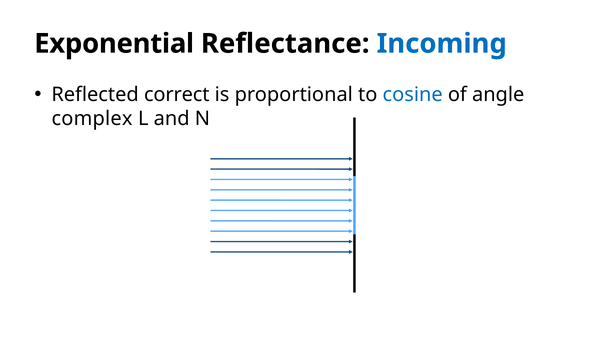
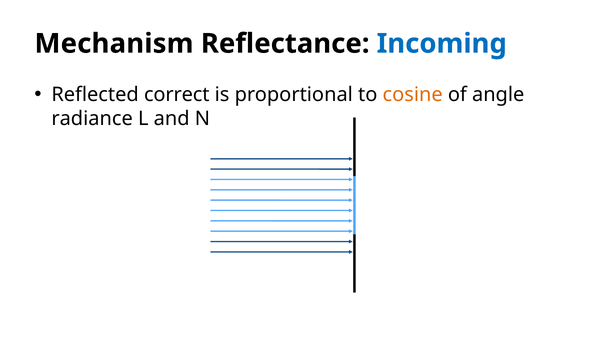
Exponential: Exponential -> Mechanism
cosine colour: blue -> orange
complex: complex -> radiance
